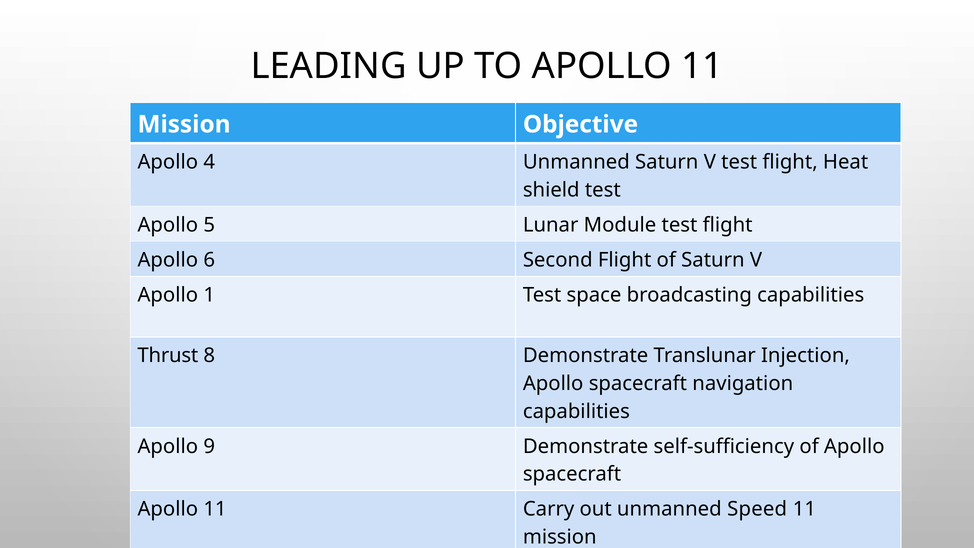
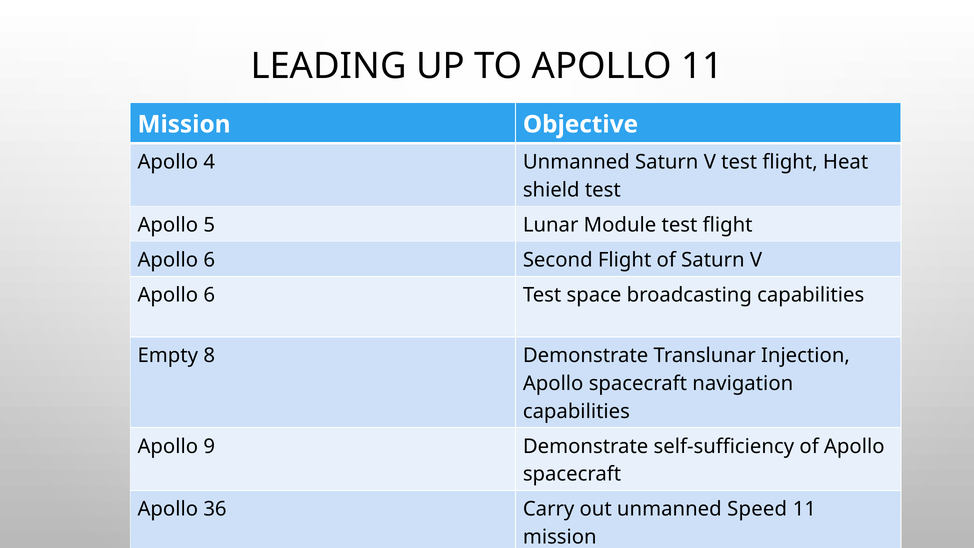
1 at (209, 295): 1 -> 6
Thrust: Thrust -> Empty
11 at (215, 509): 11 -> 36
